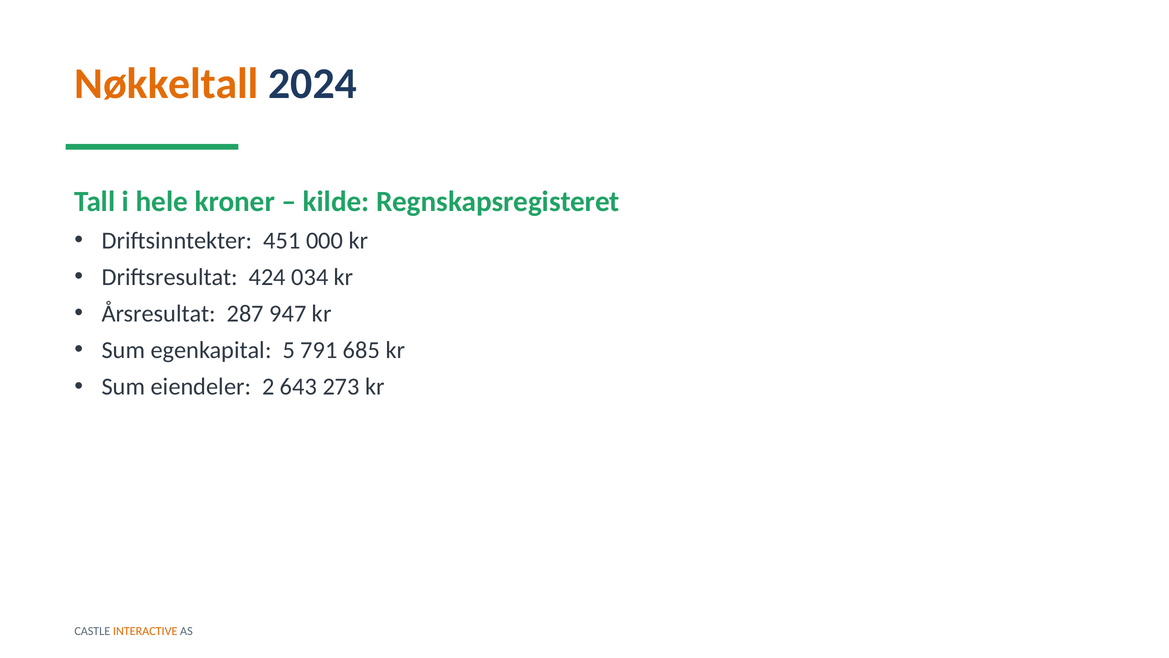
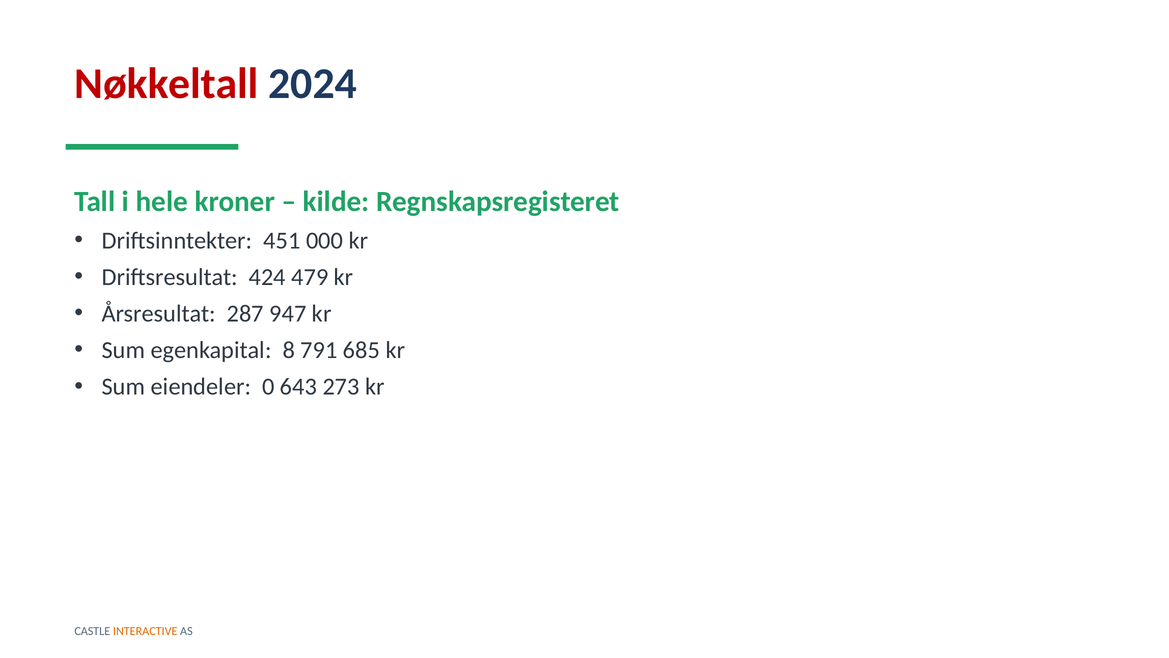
Nøkkeltall colour: orange -> red
034: 034 -> 479
5: 5 -> 8
2: 2 -> 0
